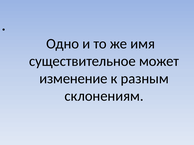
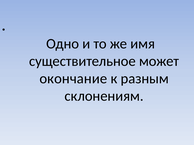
изменение: изменение -> окончание
